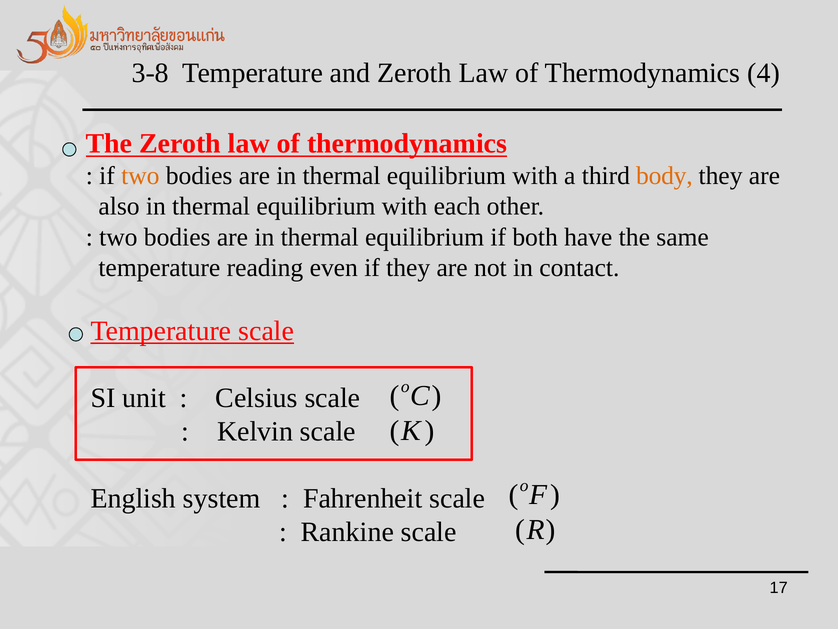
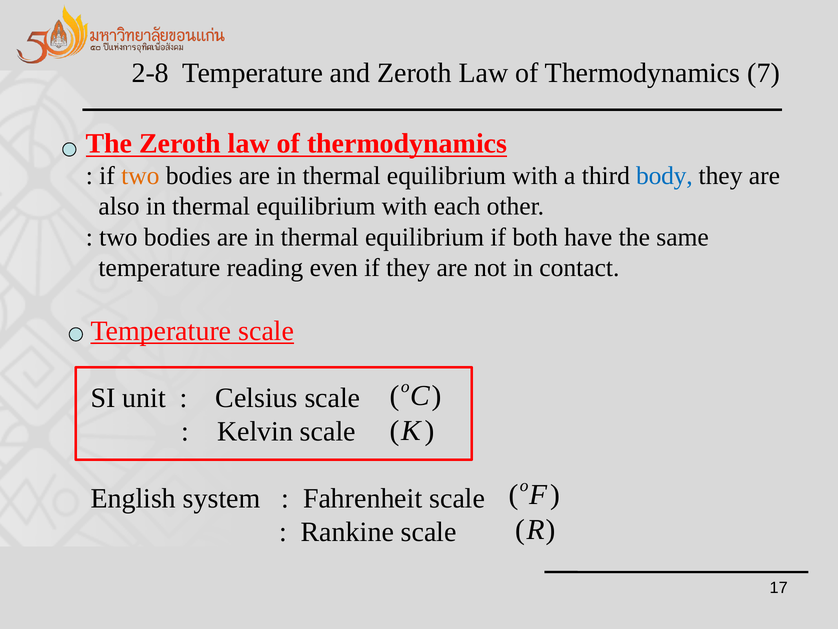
3-8: 3-8 -> 2-8
4: 4 -> 7
body colour: orange -> blue
